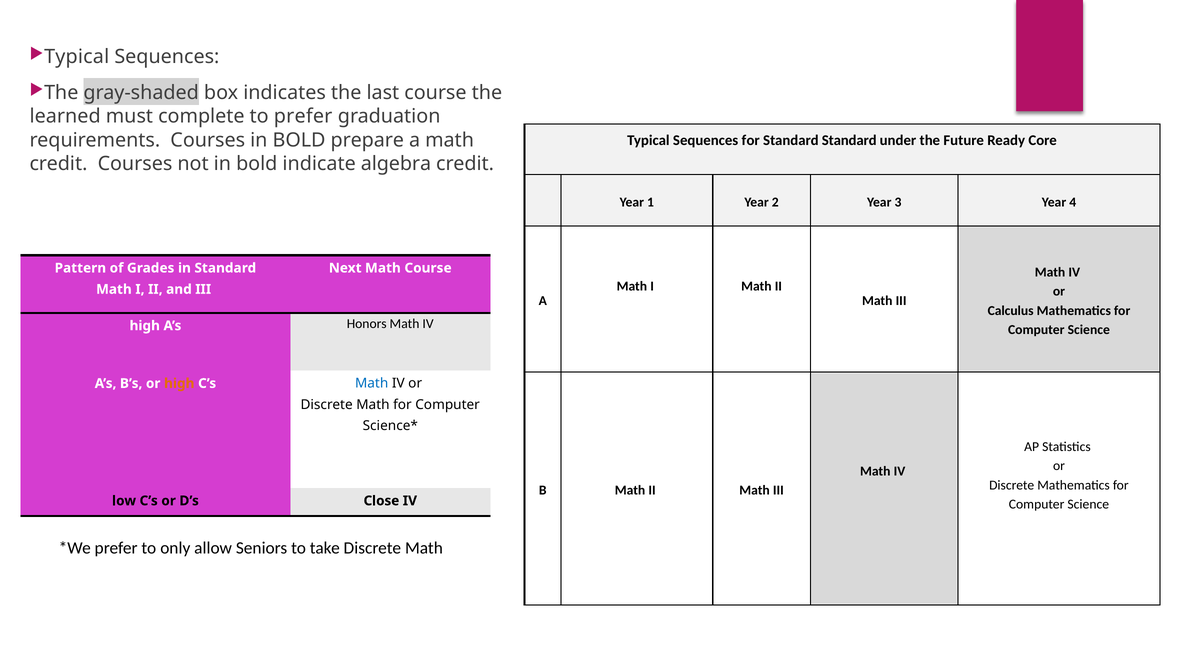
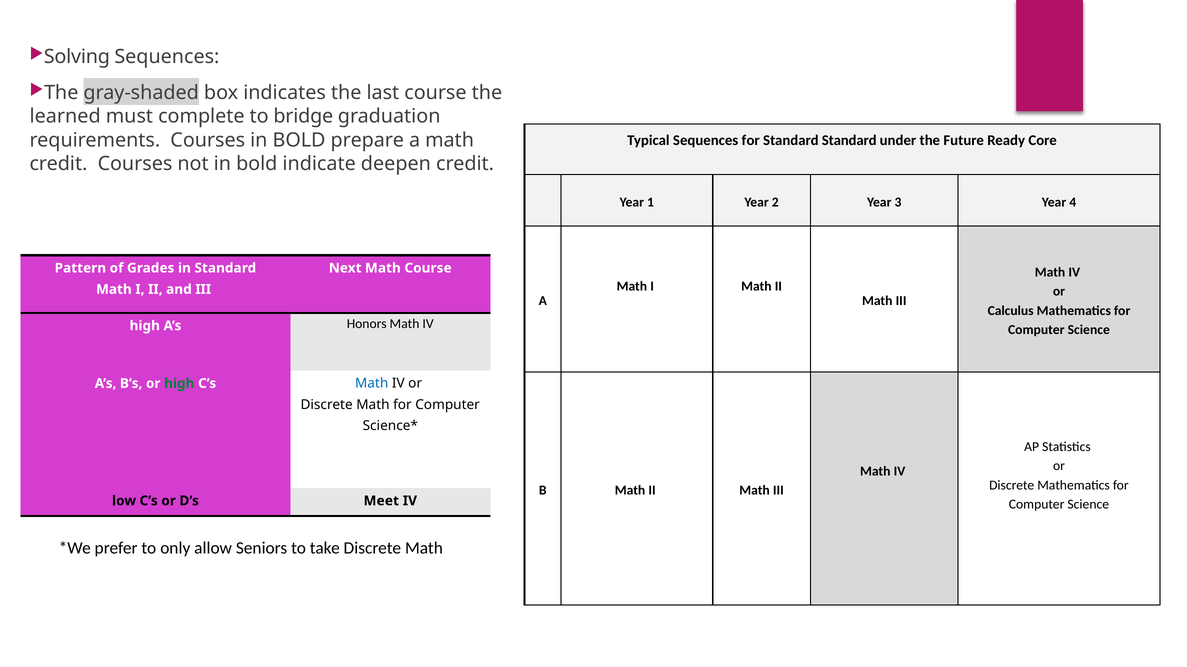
Typical at (77, 57): Typical -> Solving
to prefer: prefer -> bridge
algebra: algebra -> deepen
high at (179, 384) colour: orange -> green
Close: Close -> Meet
